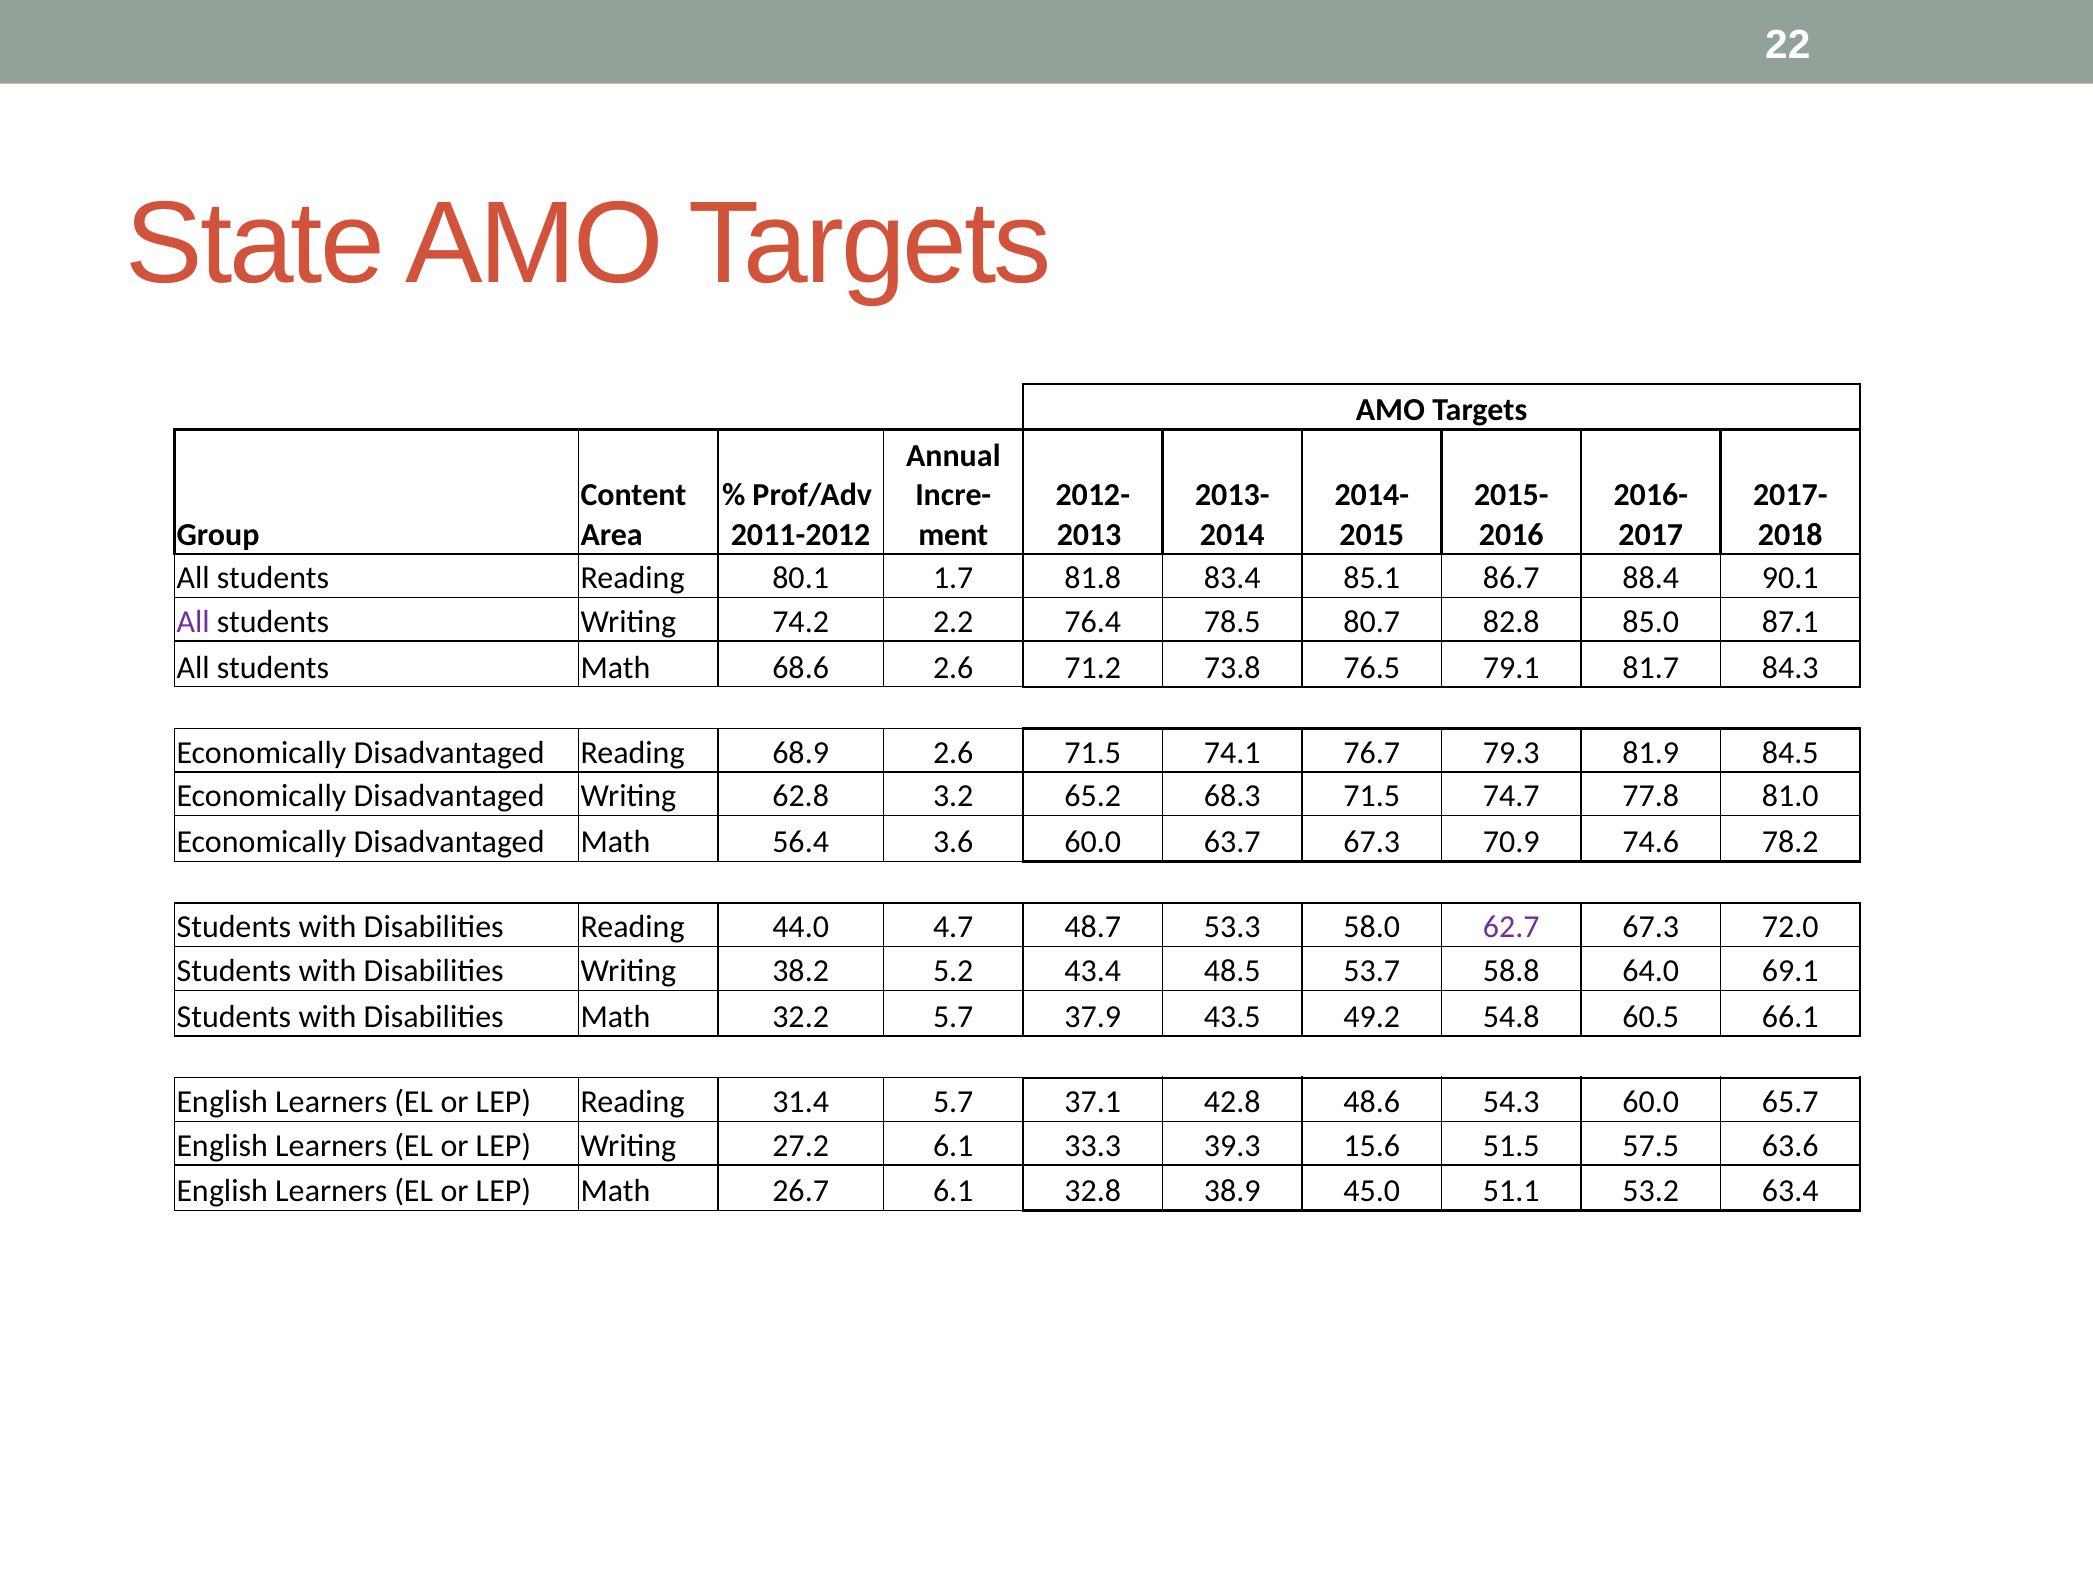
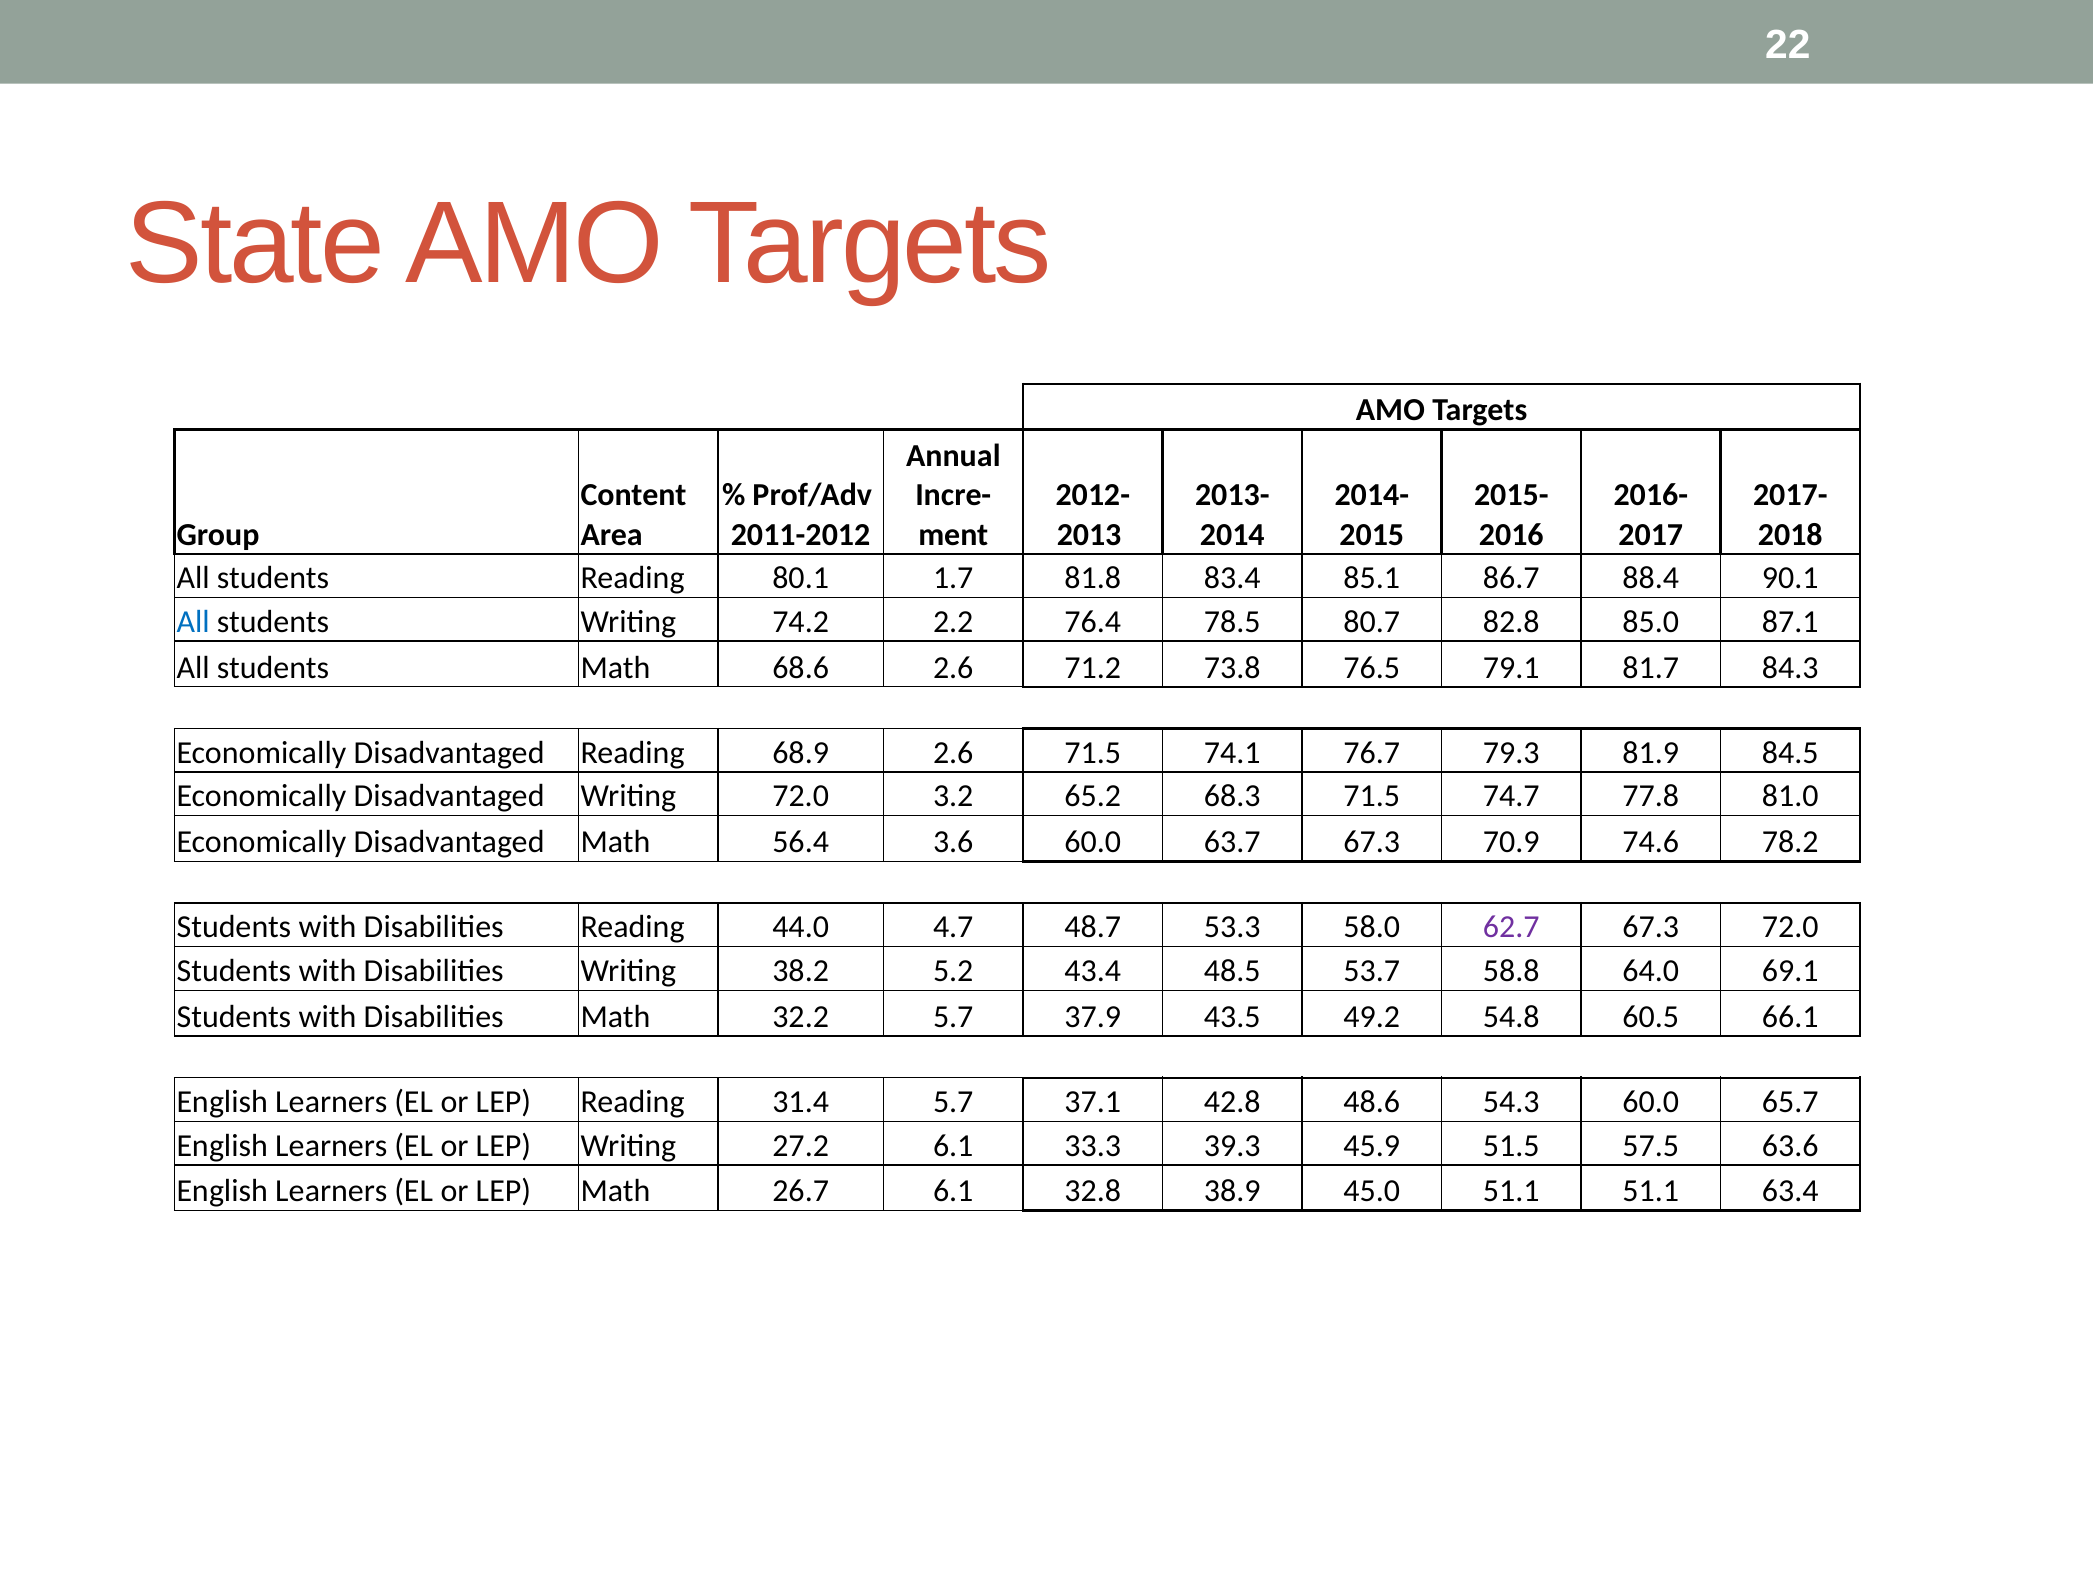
All at (193, 622) colour: purple -> blue
Writing 62.8: 62.8 -> 72.0
15.6: 15.6 -> 45.9
51.1 53.2: 53.2 -> 51.1
